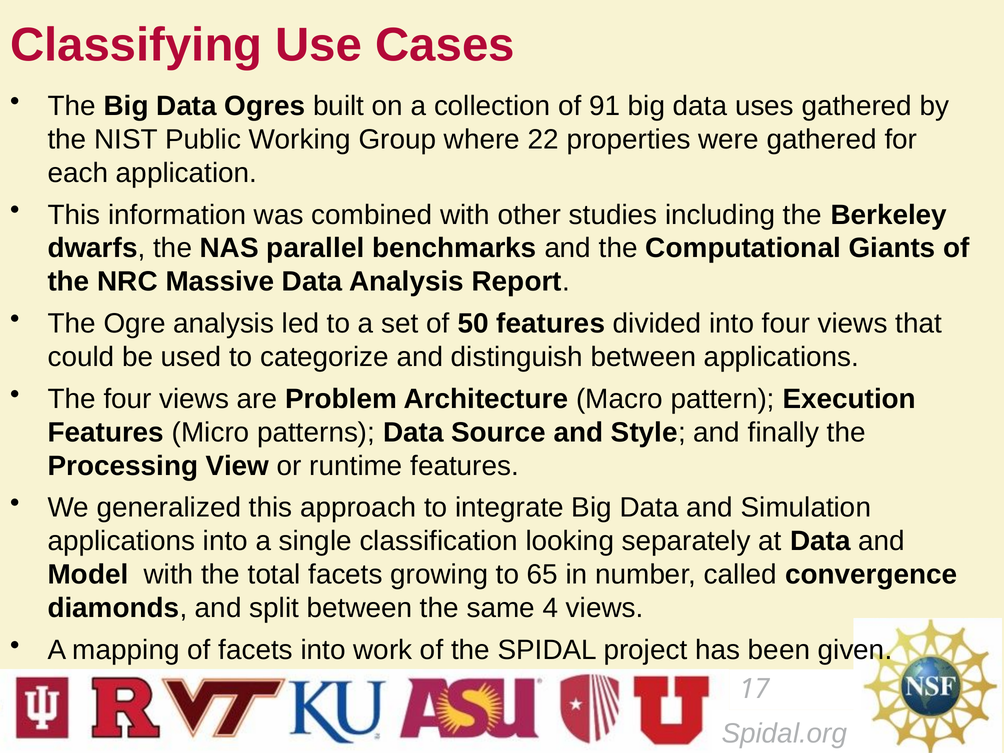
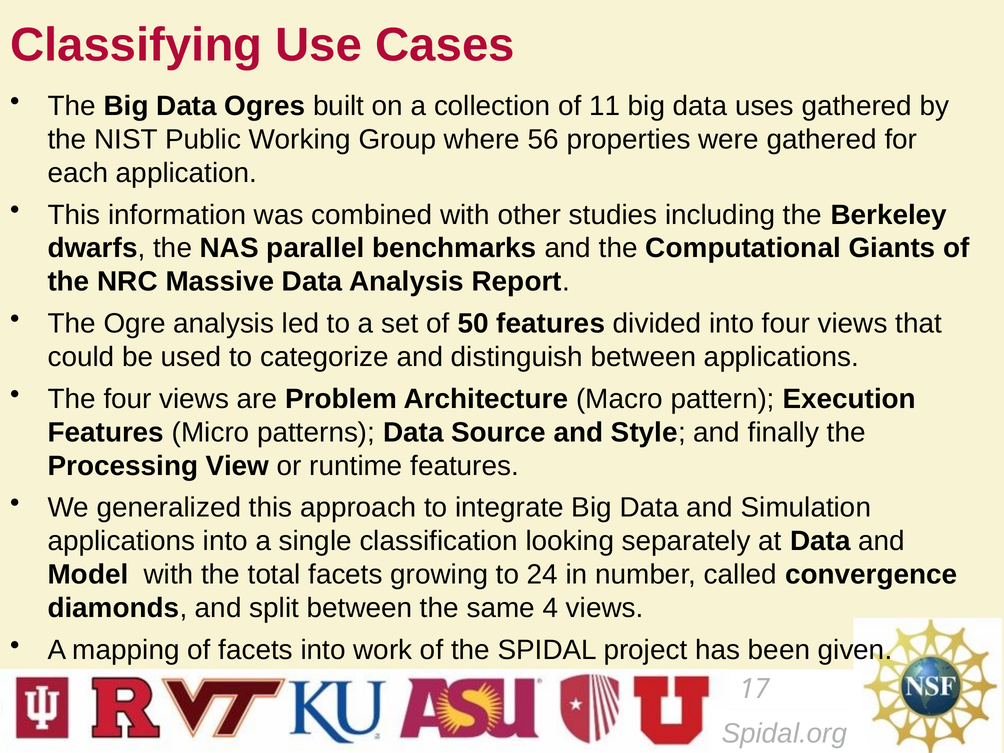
91: 91 -> 11
22: 22 -> 56
65: 65 -> 24
